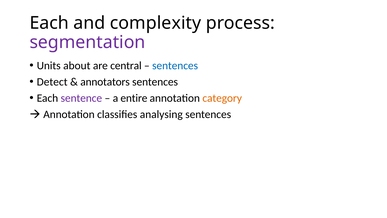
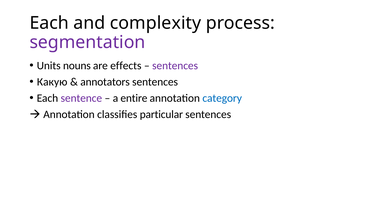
about: about -> nouns
central: central -> effects
sentences at (175, 65) colour: blue -> purple
Detect: Detect -> Какую
category colour: orange -> blue
analysing: analysing -> particular
